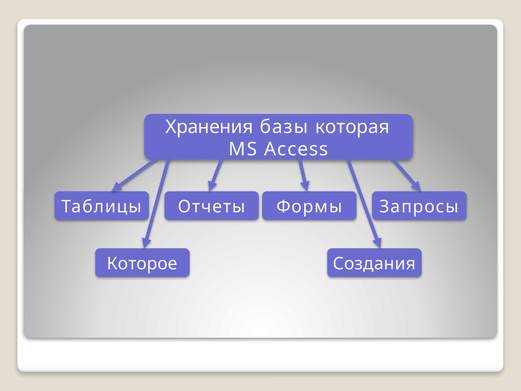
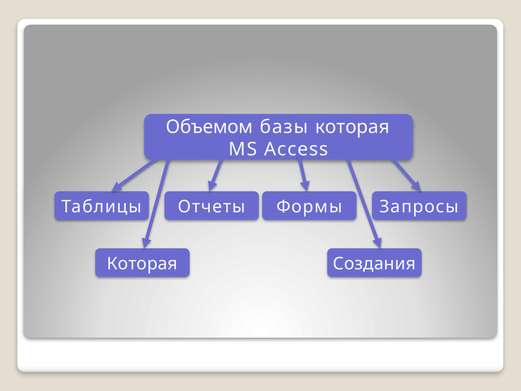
Хранения: Хранения -> Объемом
Которое at (142, 264): Которое -> Которая
